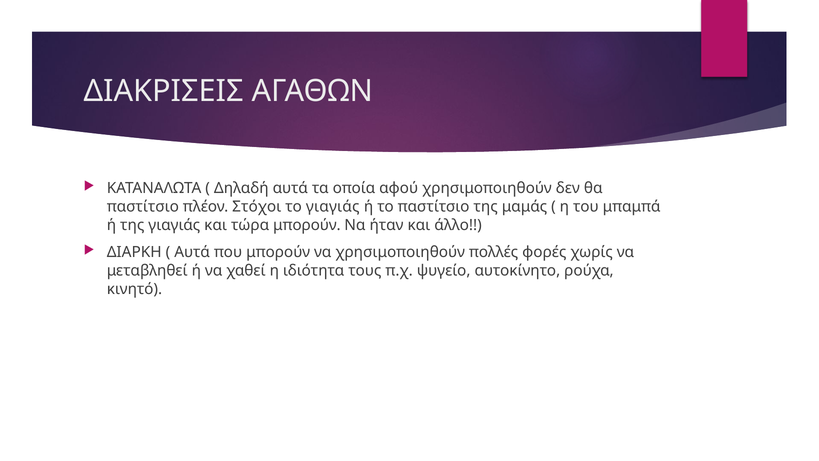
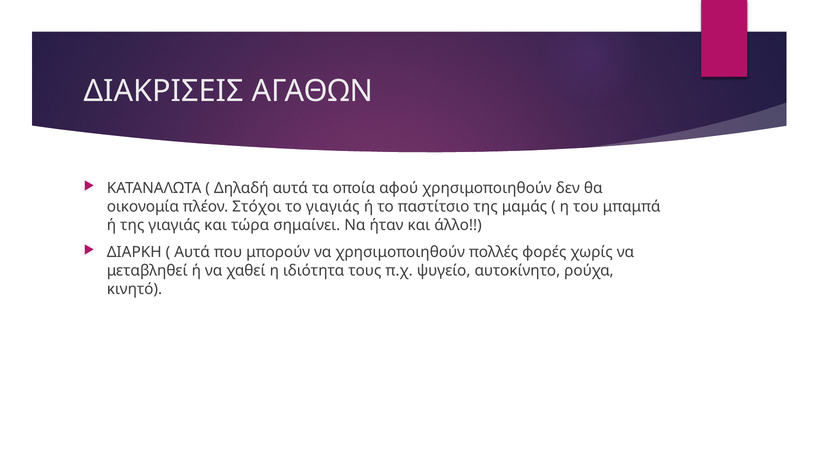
παστίτσιο at (143, 207): παστίτσιο -> οικονομία
τώρα μπορούν: μπορούν -> σημαίνει
